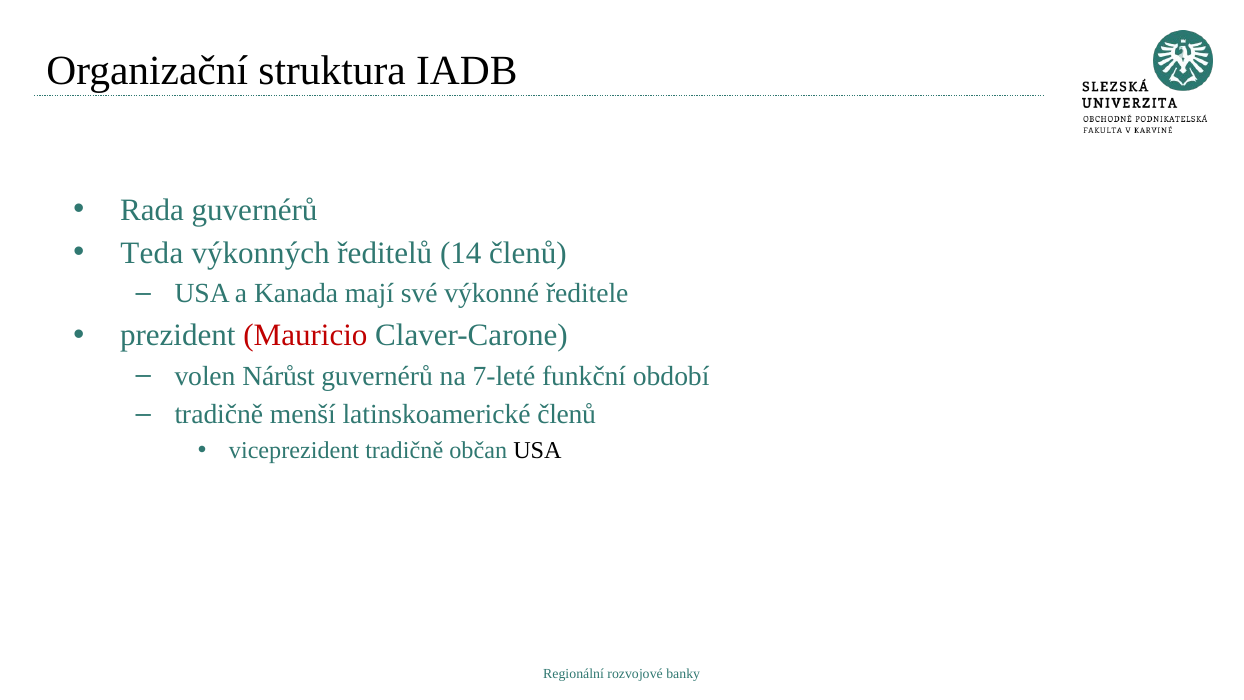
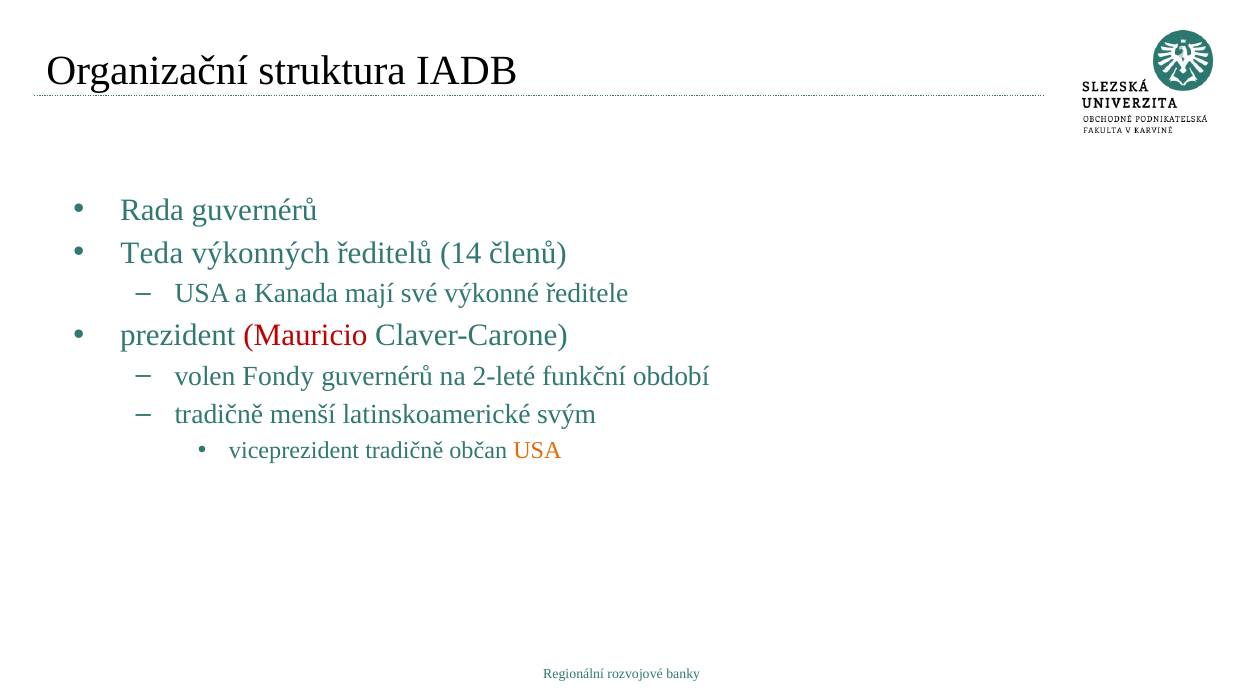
Nárůst: Nárůst -> Fondy
7-leté: 7-leté -> 2-leté
latinskoamerické členů: členů -> svým
USA at (537, 450) colour: black -> orange
